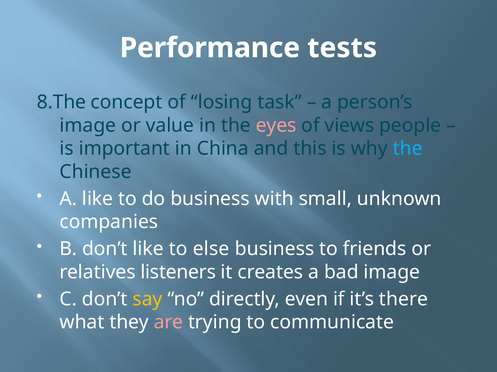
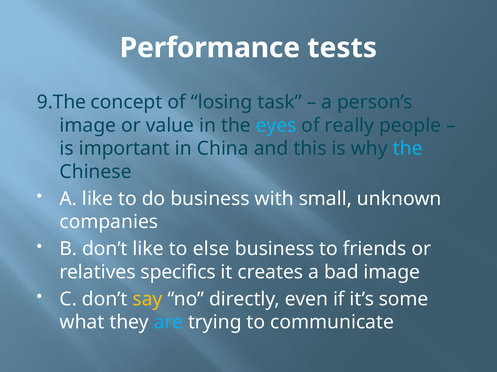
8.The: 8.The -> 9.The
eyes colour: pink -> light blue
views: views -> really
listeners: listeners -> specifics
there: there -> some
are colour: pink -> light blue
